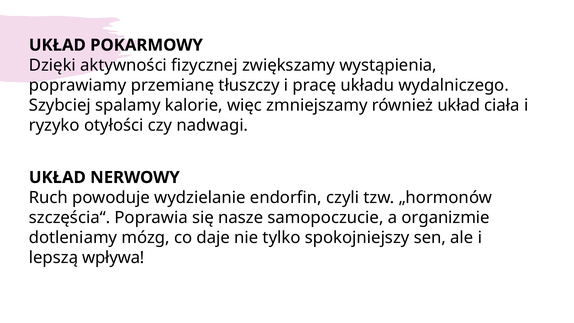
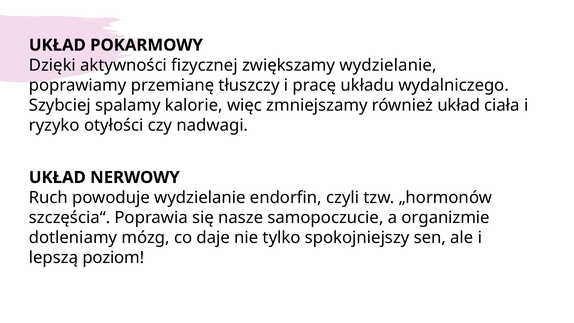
zwiększamy wystąpienia: wystąpienia -> wydzielanie
wpływa: wpływa -> poziom
